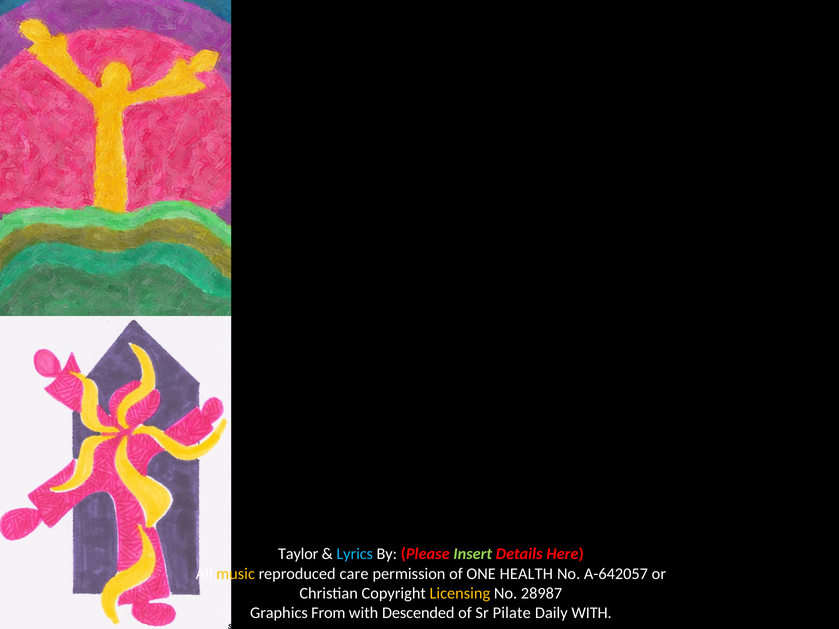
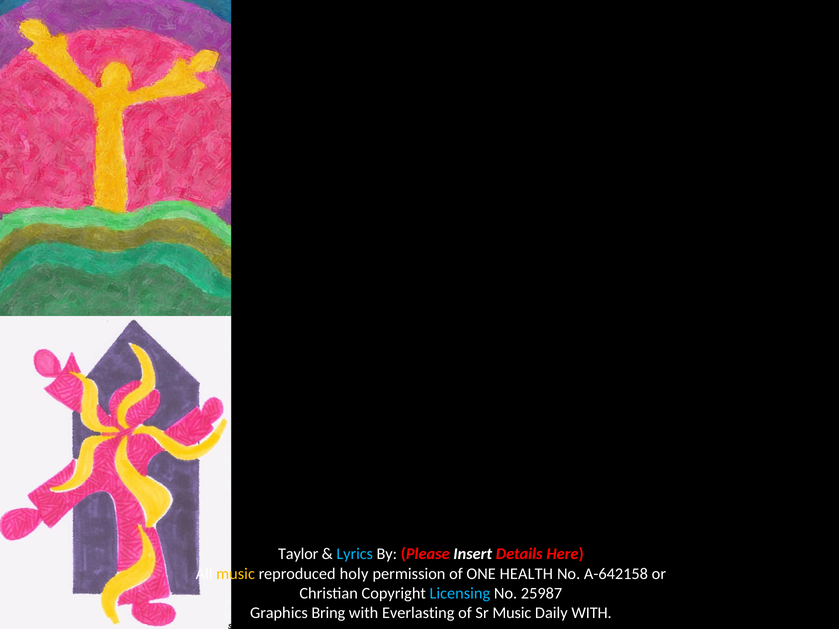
Insert colour: light green -> white
care: care -> holy
A-642057: A-642057 -> A-642158
Licensing colour: yellow -> light blue
28987: 28987 -> 25987
From: From -> Bring
Descended: Descended -> Everlasting
Sr Pilate: Pilate -> Music
